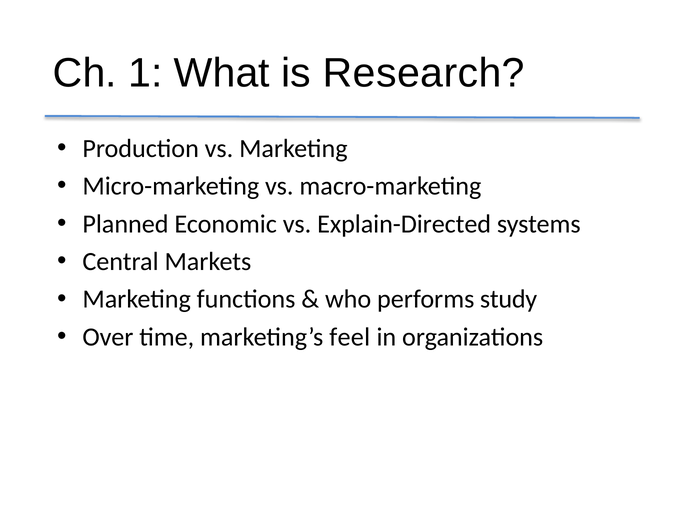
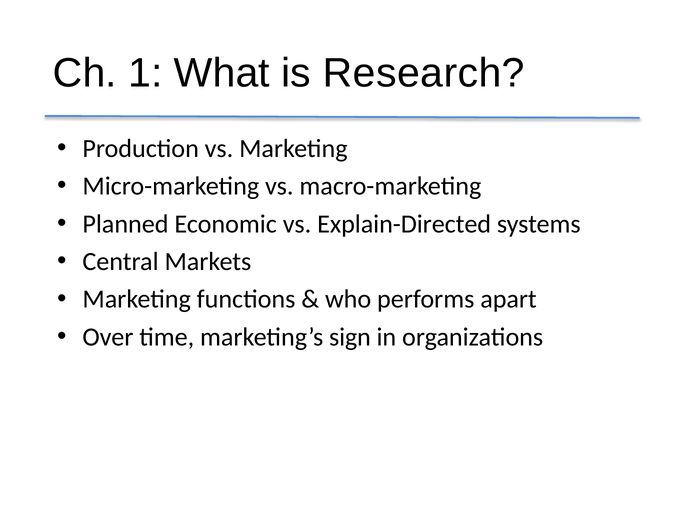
study: study -> apart
feel: feel -> sign
